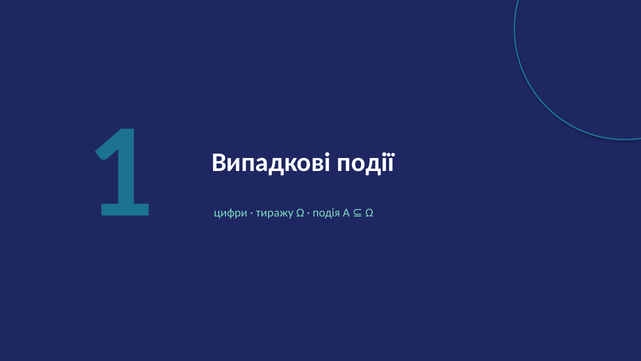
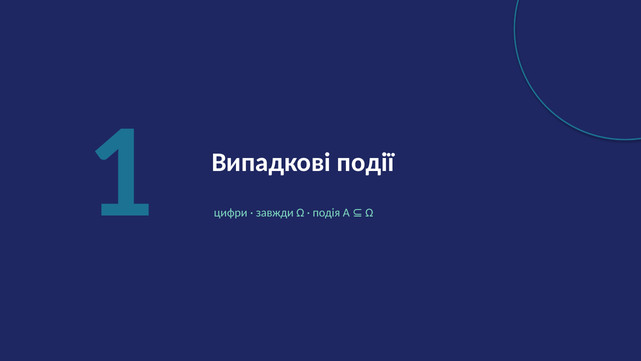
тиражу: тиражу -> завжди
